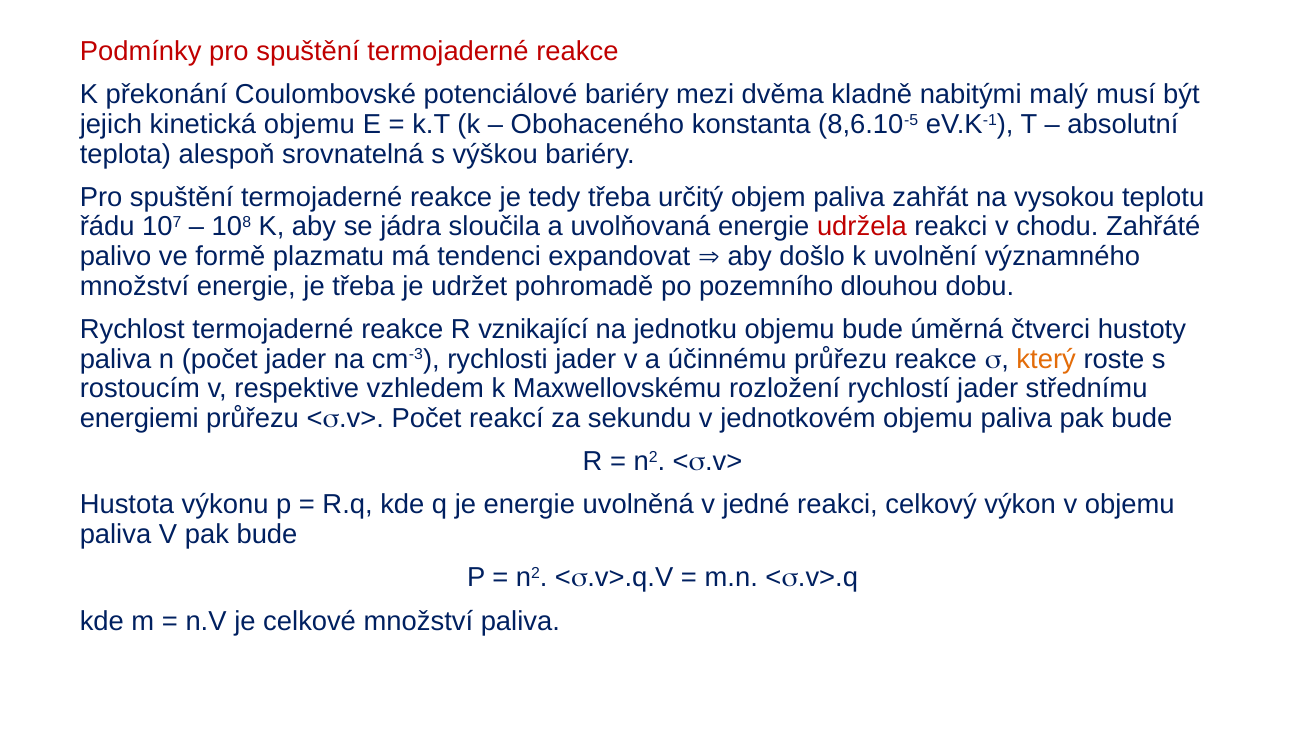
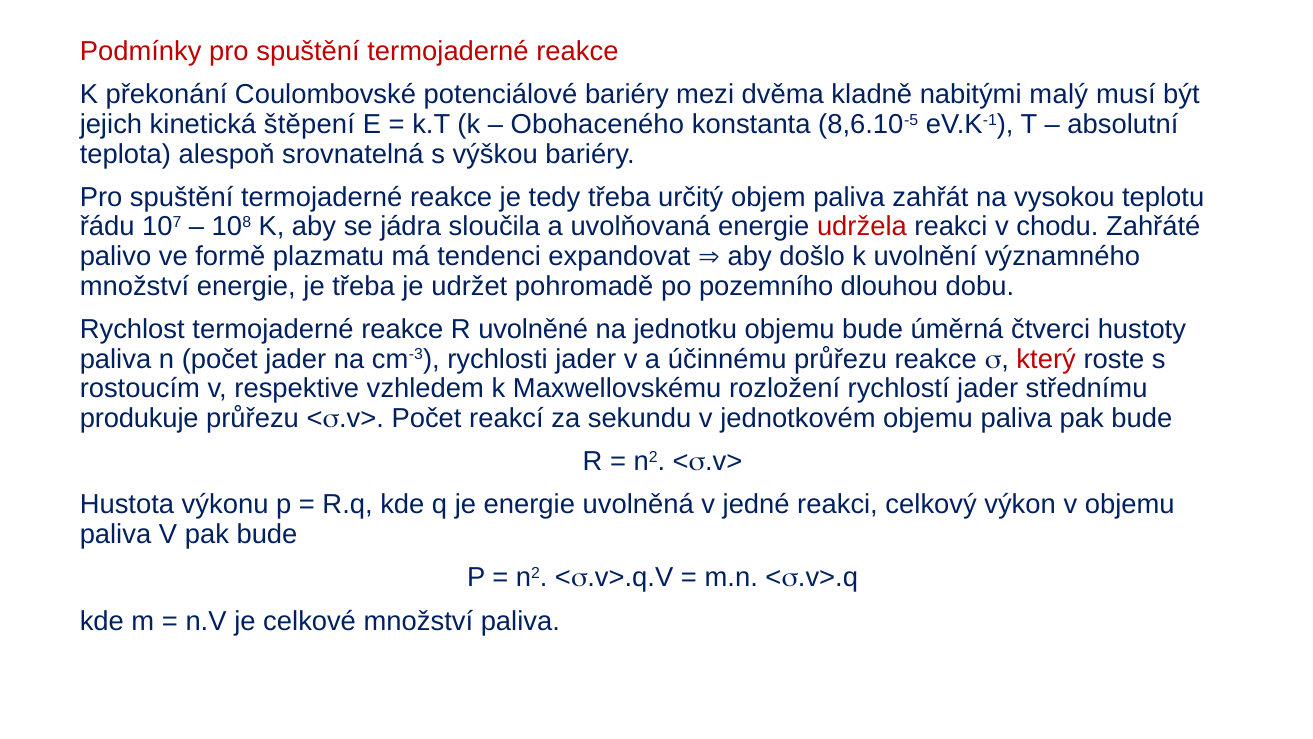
kinetická objemu: objemu -> štěpení
vznikající: vznikající -> uvolněné
který colour: orange -> red
energiemi: energiemi -> produkuje
